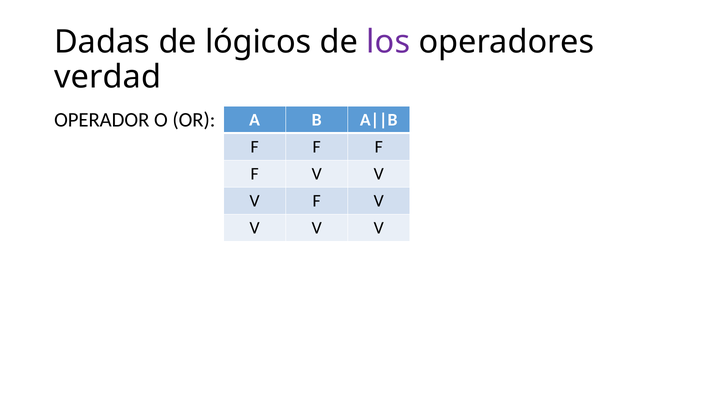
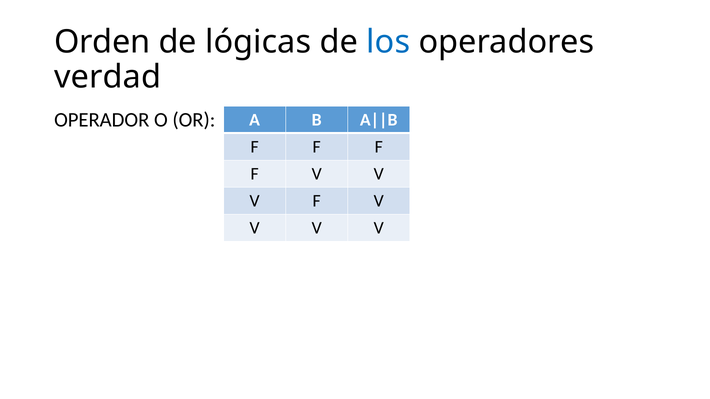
Dadas: Dadas -> Orden
lógicos: lógicos -> lógicas
los colour: purple -> blue
